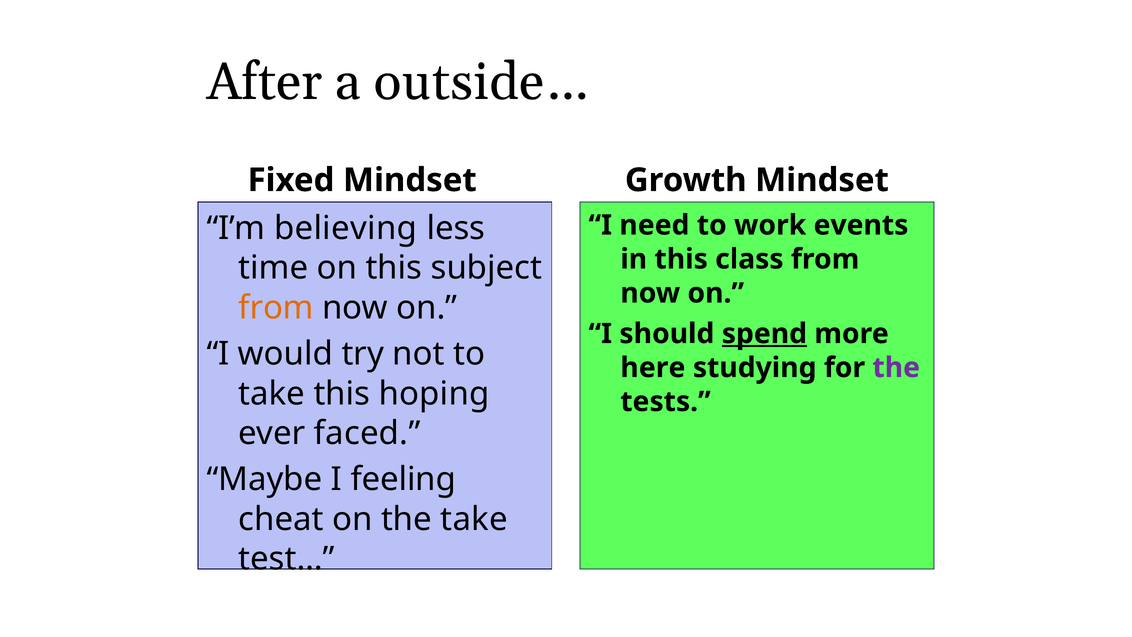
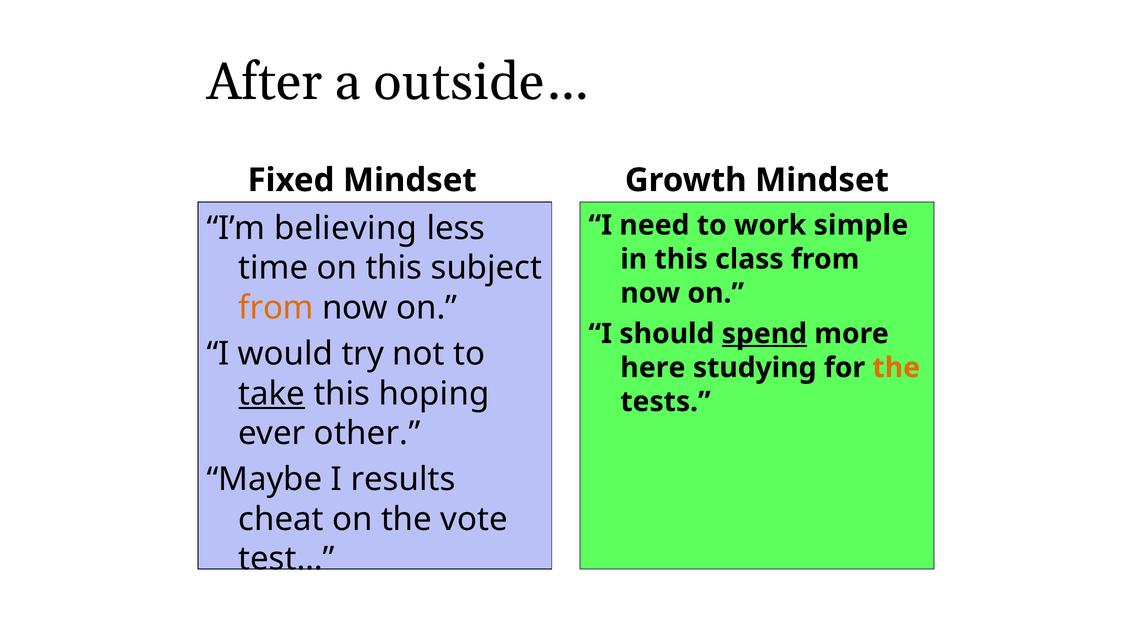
events: events -> simple
the at (896, 368) colour: purple -> orange
take at (272, 393) underline: none -> present
faced: faced -> other
feeling: feeling -> results
the take: take -> vote
